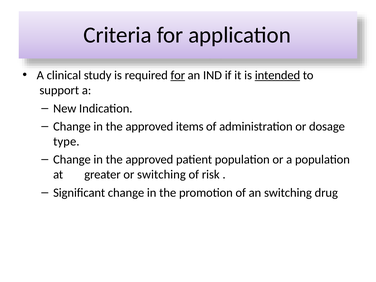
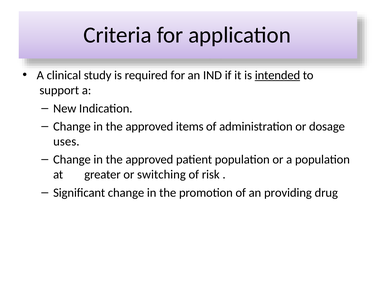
for at (178, 75) underline: present -> none
type: type -> uses
an switching: switching -> providing
